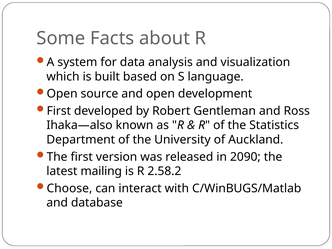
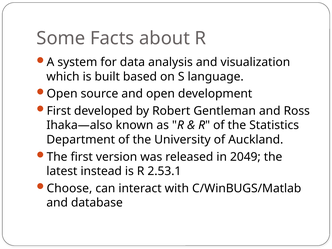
2090: 2090 -> 2049
mailing: mailing -> instead
2.58.2: 2.58.2 -> 2.53.1
